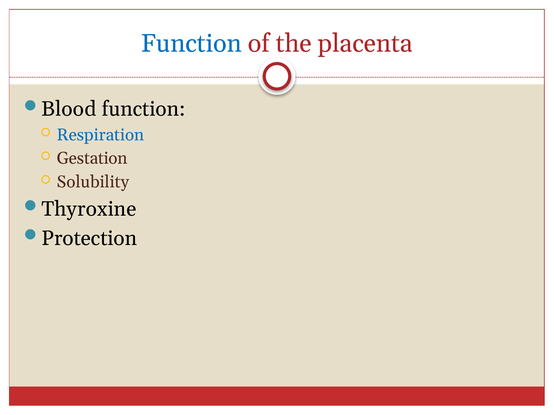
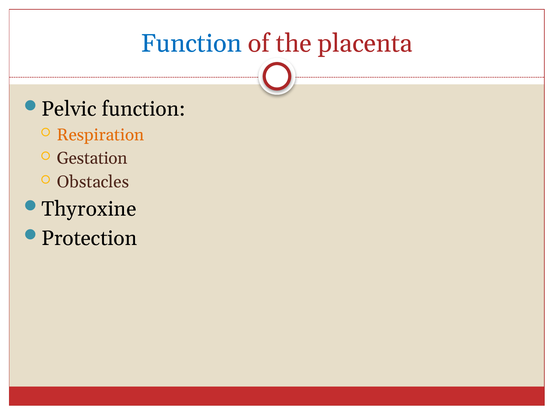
Blood: Blood -> Pelvic
Respiration colour: blue -> orange
Solubility: Solubility -> Obstacles
